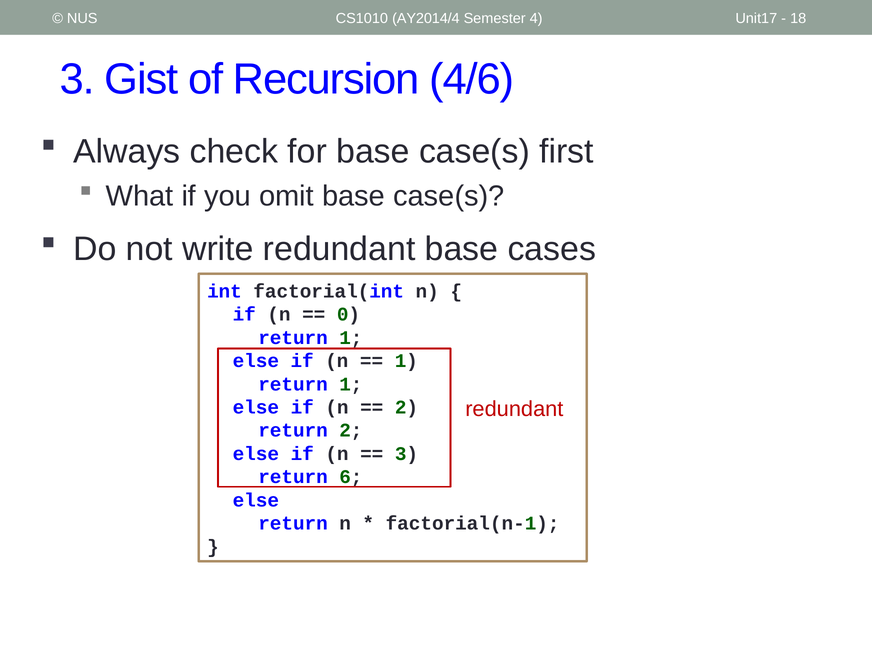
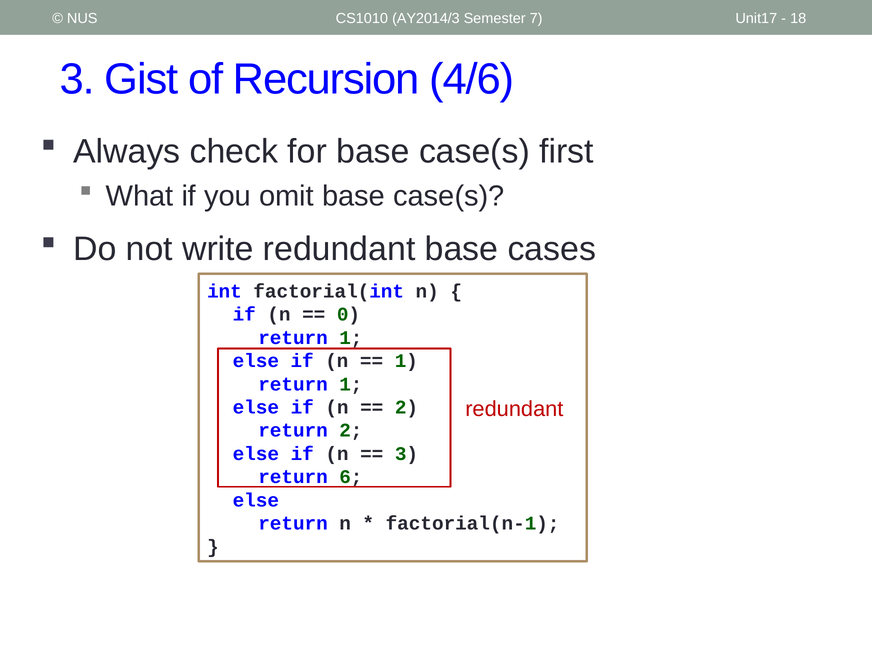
AY2014/4: AY2014/4 -> AY2014/3
4: 4 -> 7
